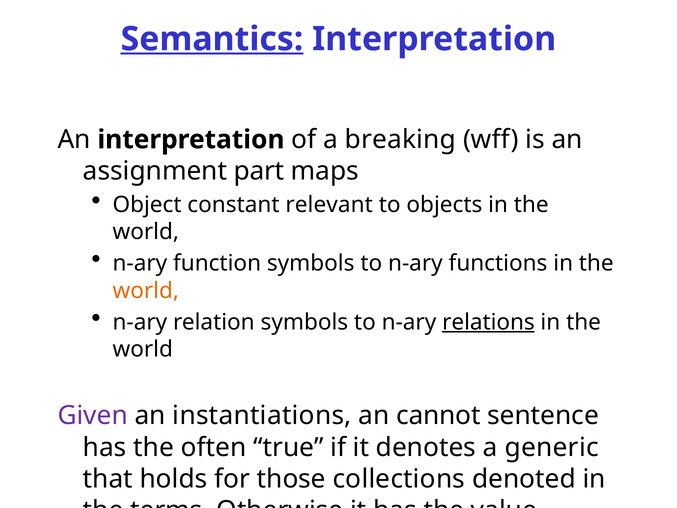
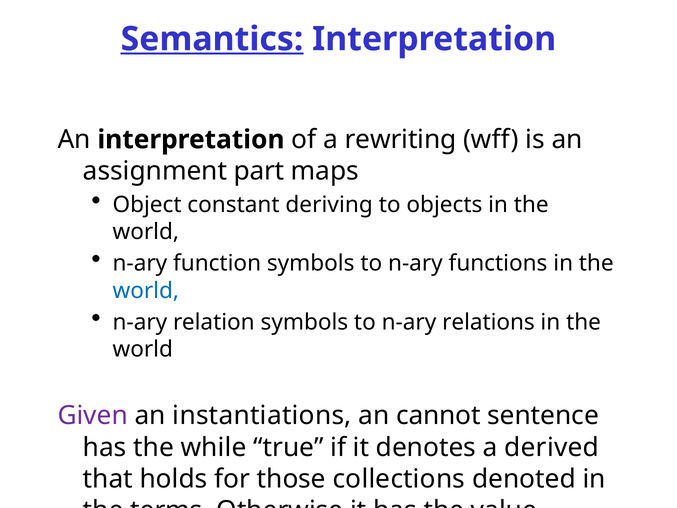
breaking: breaking -> rewriting
relevant: relevant -> deriving
world at (146, 290) colour: orange -> blue
relations at (488, 322) underline: present -> none
often: often -> while
generic: generic -> derived
